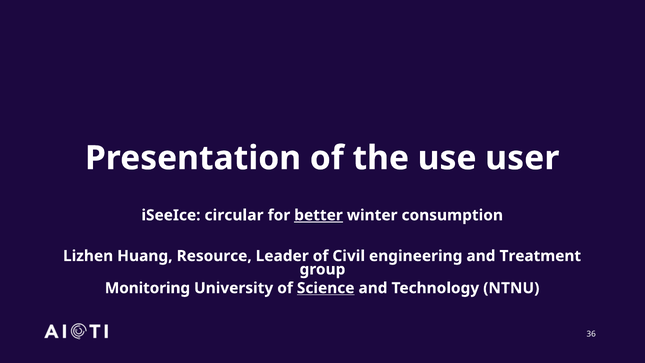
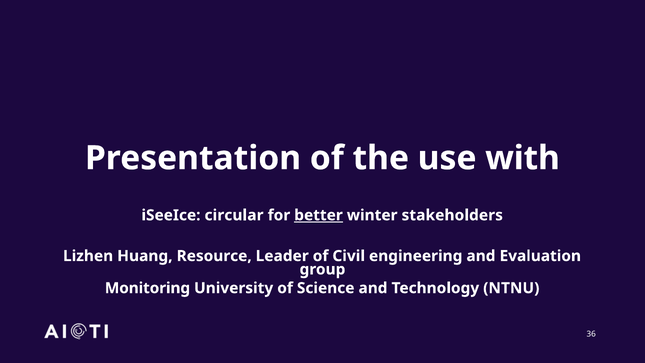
user: user -> with
consumption: consumption -> stakeholders
Treatment: Treatment -> Evaluation
Science underline: present -> none
